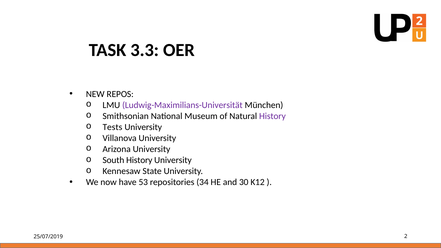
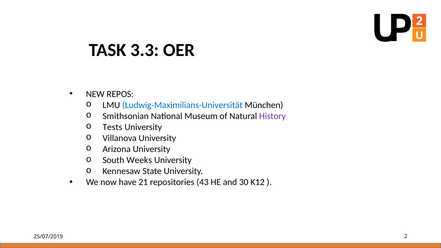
Ludwig-Maximilians-Universität colour: purple -> blue
South History: History -> Weeks
53: 53 -> 21
34: 34 -> 43
